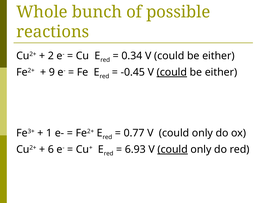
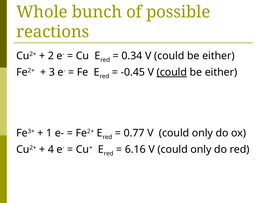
9: 9 -> 3
6: 6 -> 4
6.93: 6.93 -> 6.16
could at (173, 150) underline: present -> none
